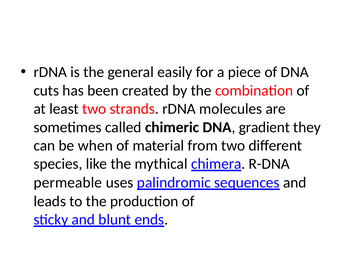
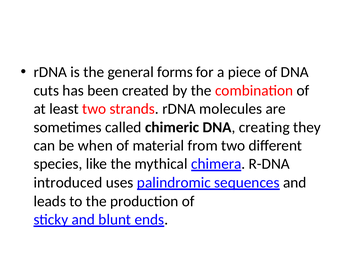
easily: easily -> forms
gradient: gradient -> creating
permeable: permeable -> introduced
